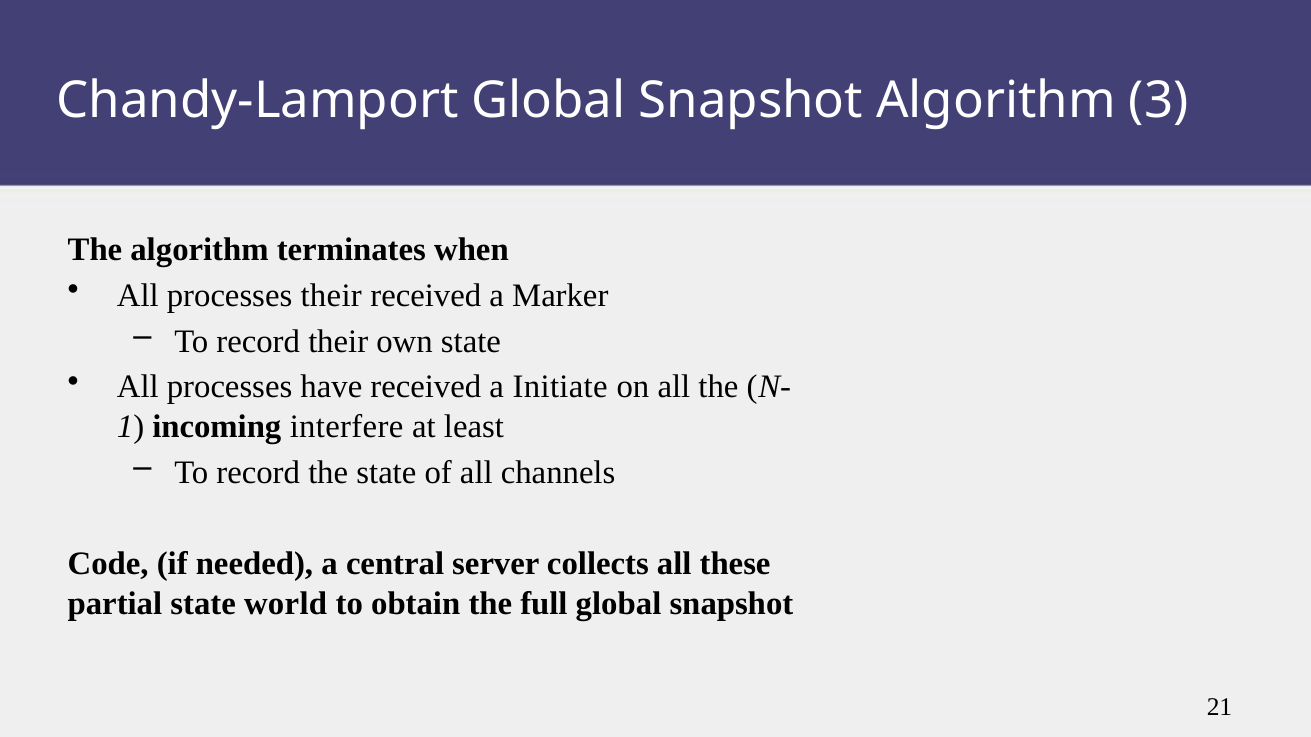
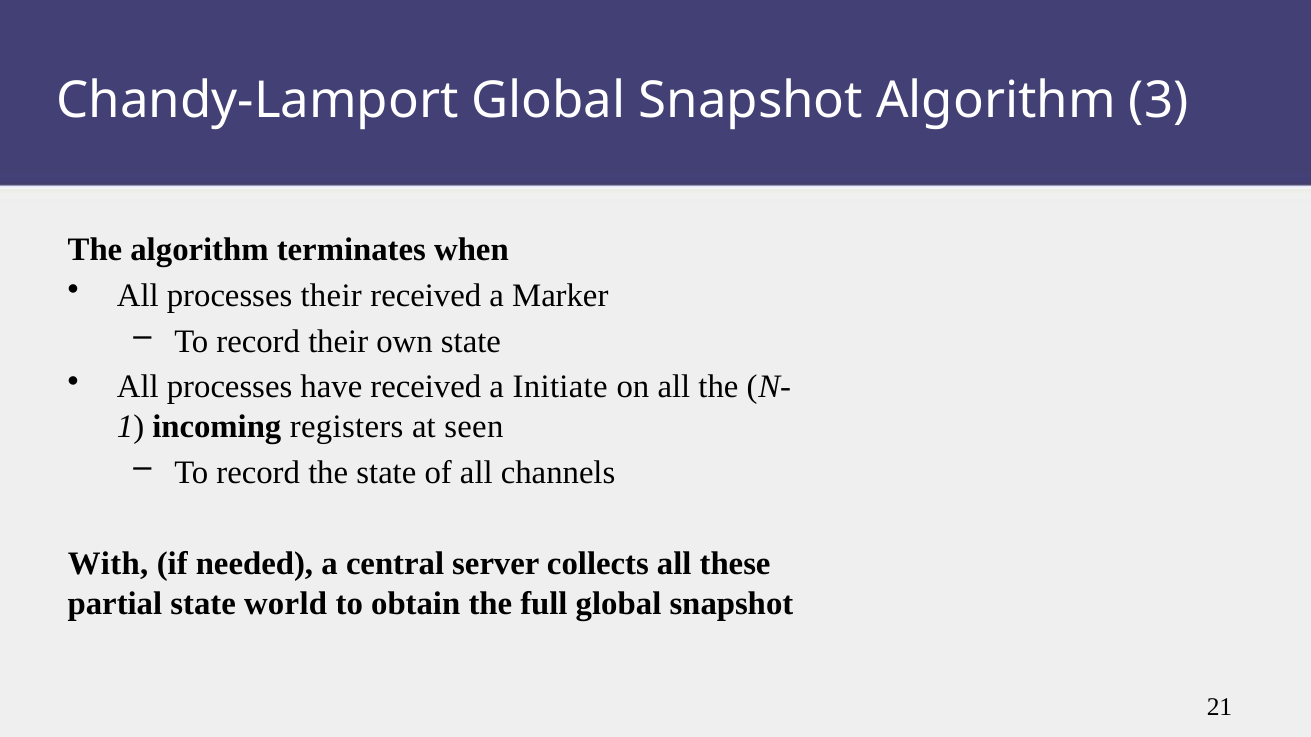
interfere: interfere -> registers
least: least -> seen
Code: Code -> With
